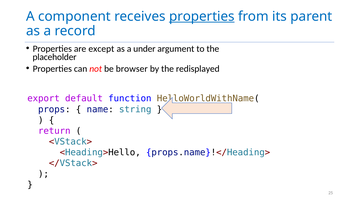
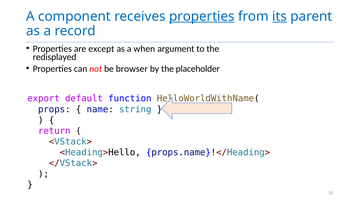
its underline: none -> present
under: under -> when
placeholder: placeholder -> redisplayed
redisplayed: redisplayed -> placeholder
